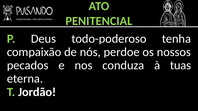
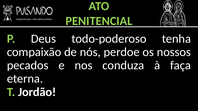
tuas: tuas -> faça
